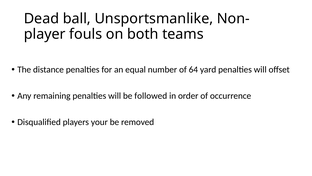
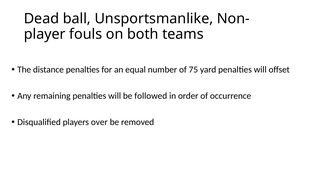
64: 64 -> 75
your: your -> over
